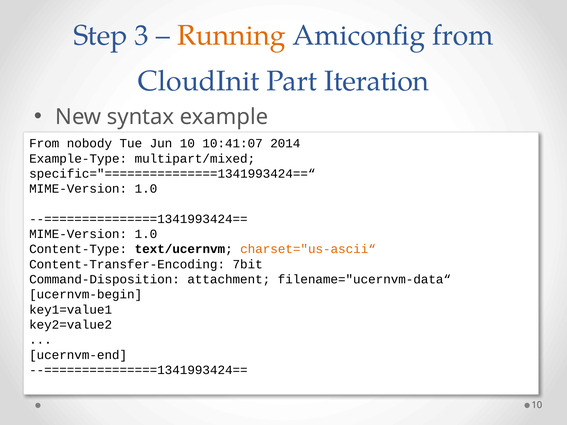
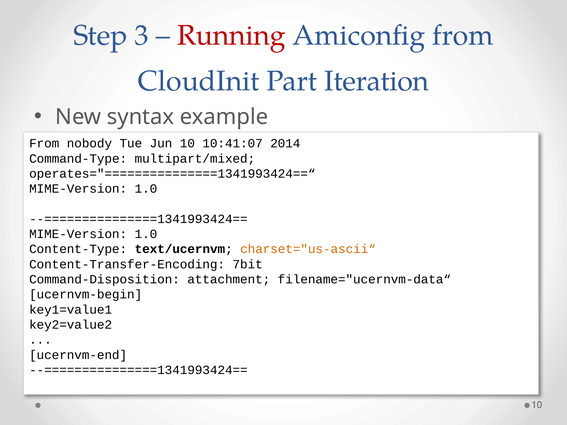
Running colour: orange -> red
Example-Type: Example-Type -> Command-Type
specific="===============1341993424==“: specific="===============1341993424==“ -> operates="===============1341993424==“
